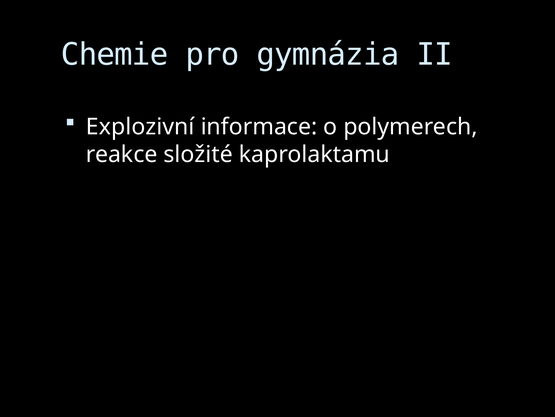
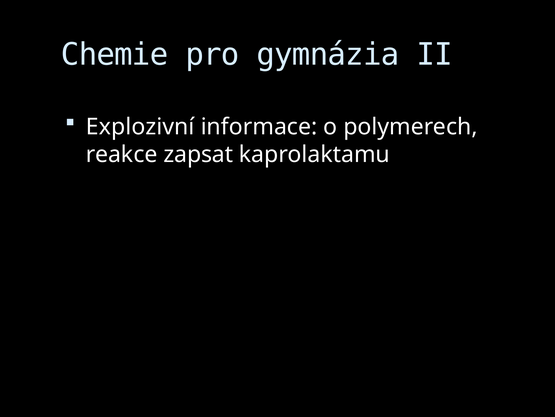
složité: složité -> zapsat
